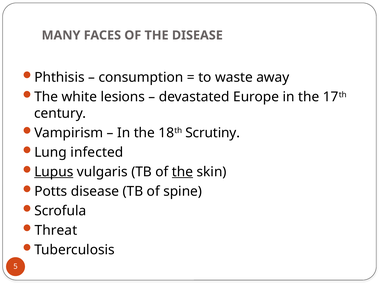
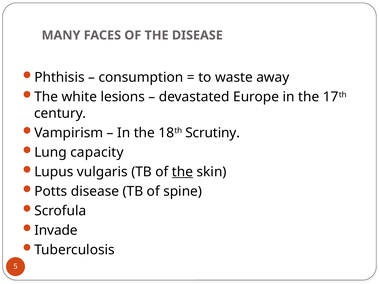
infected: infected -> capacity
Lupus underline: present -> none
Threat: Threat -> Invade
